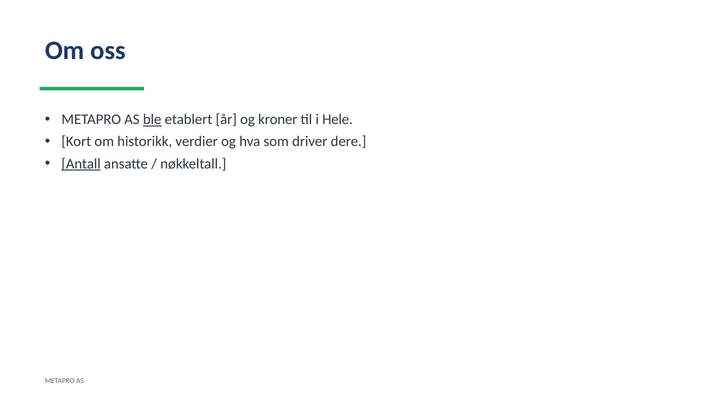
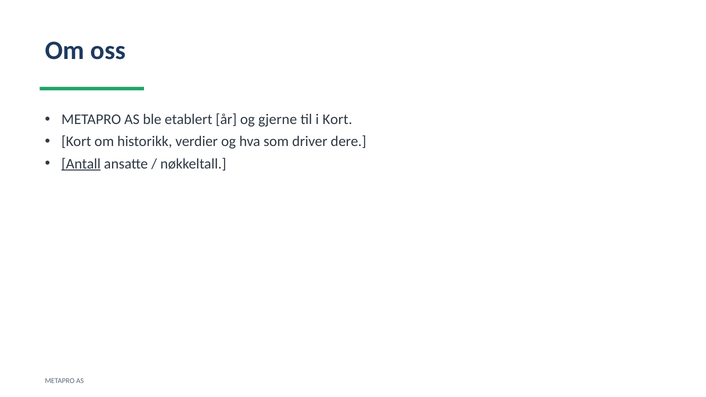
ble underline: present -> none
kroner: kroner -> gjerne
i Hele: Hele -> Kort
